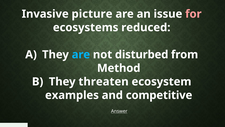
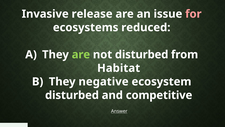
picture: picture -> release
are at (81, 54) colour: light blue -> light green
Method: Method -> Habitat
threaten: threaten -> negative
examples at (72, 95): examples -> disturbed
